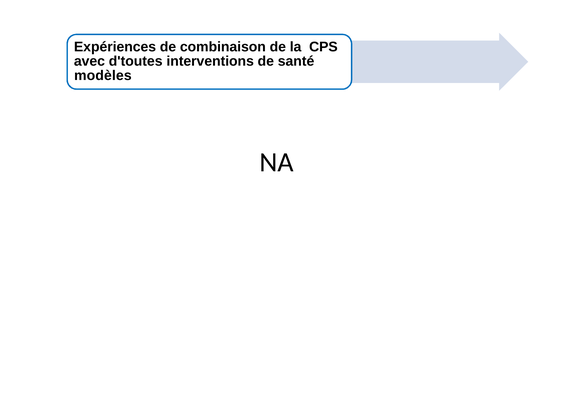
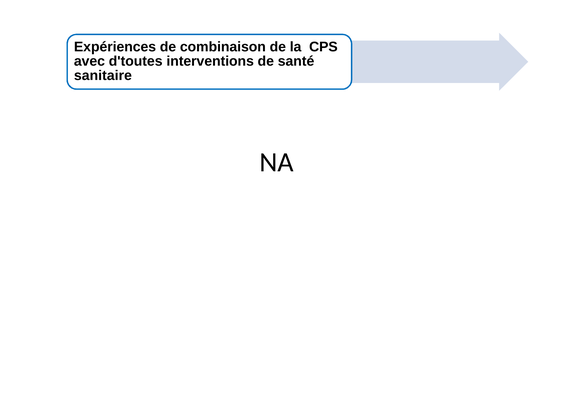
modèles: modèles -> sanitaire
